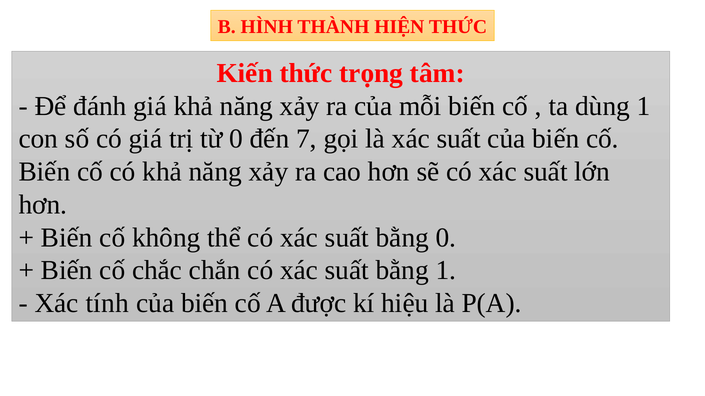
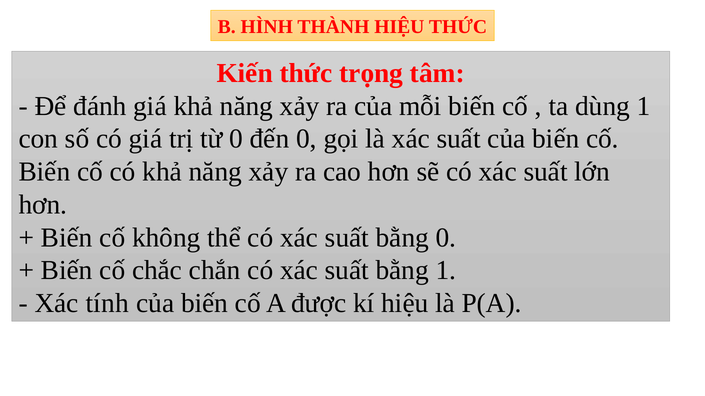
THÀNH HIỆN: HIỆN -> HIỆU
đến 7: 7 -> 0
